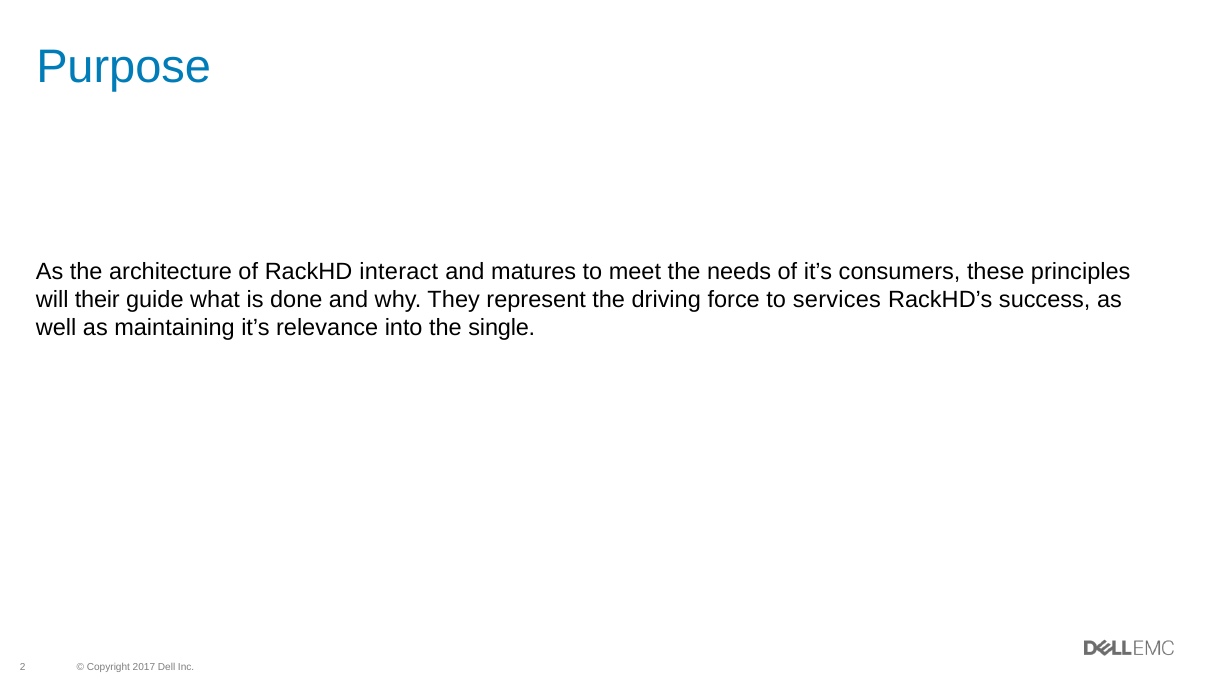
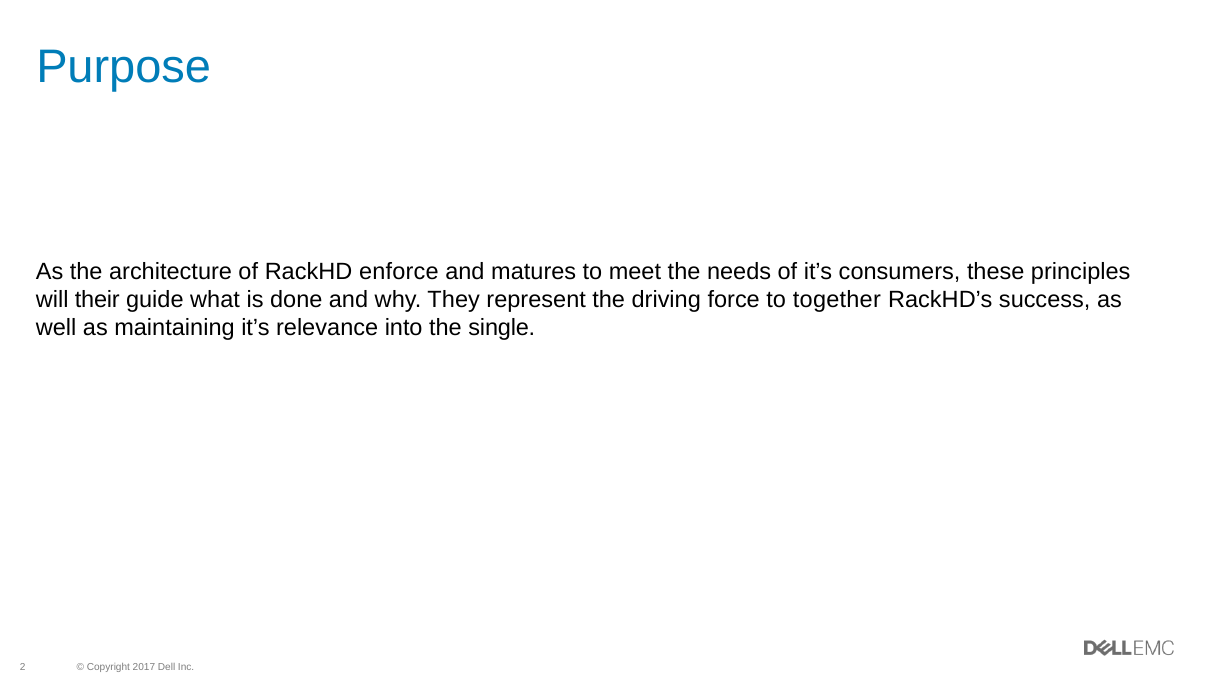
interact: interact -> enforce
services: services -> together
